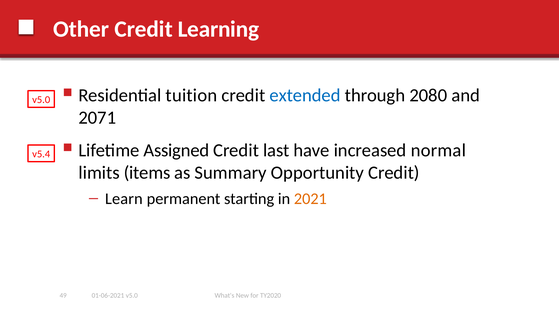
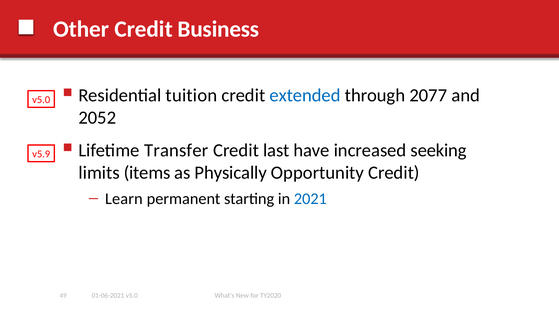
Learning: Learning -> Business
2080: 2080 -> 2077
2071: 2071 -> 2052
Assigned: Assigned -> Transfer
normal: normal -> seeking
v5.4: v5.4 -> v5.9
Summary: Summary -> Physically
2021 colour: orange -> blue
